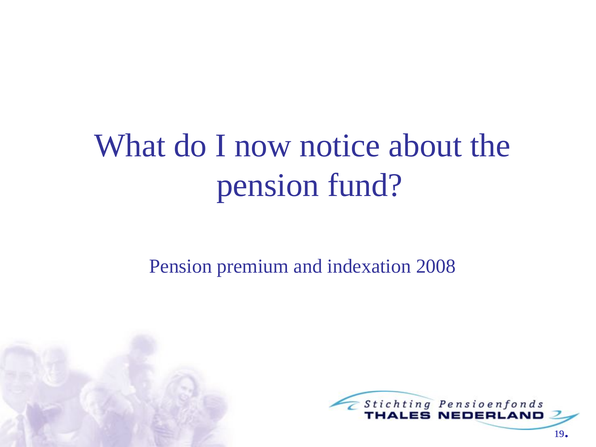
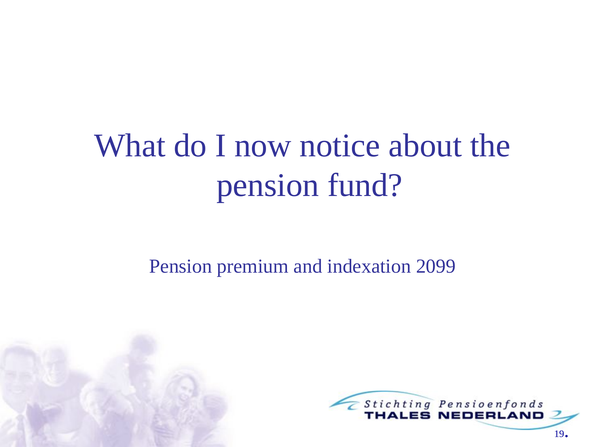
2008: 2008 -> 2099
